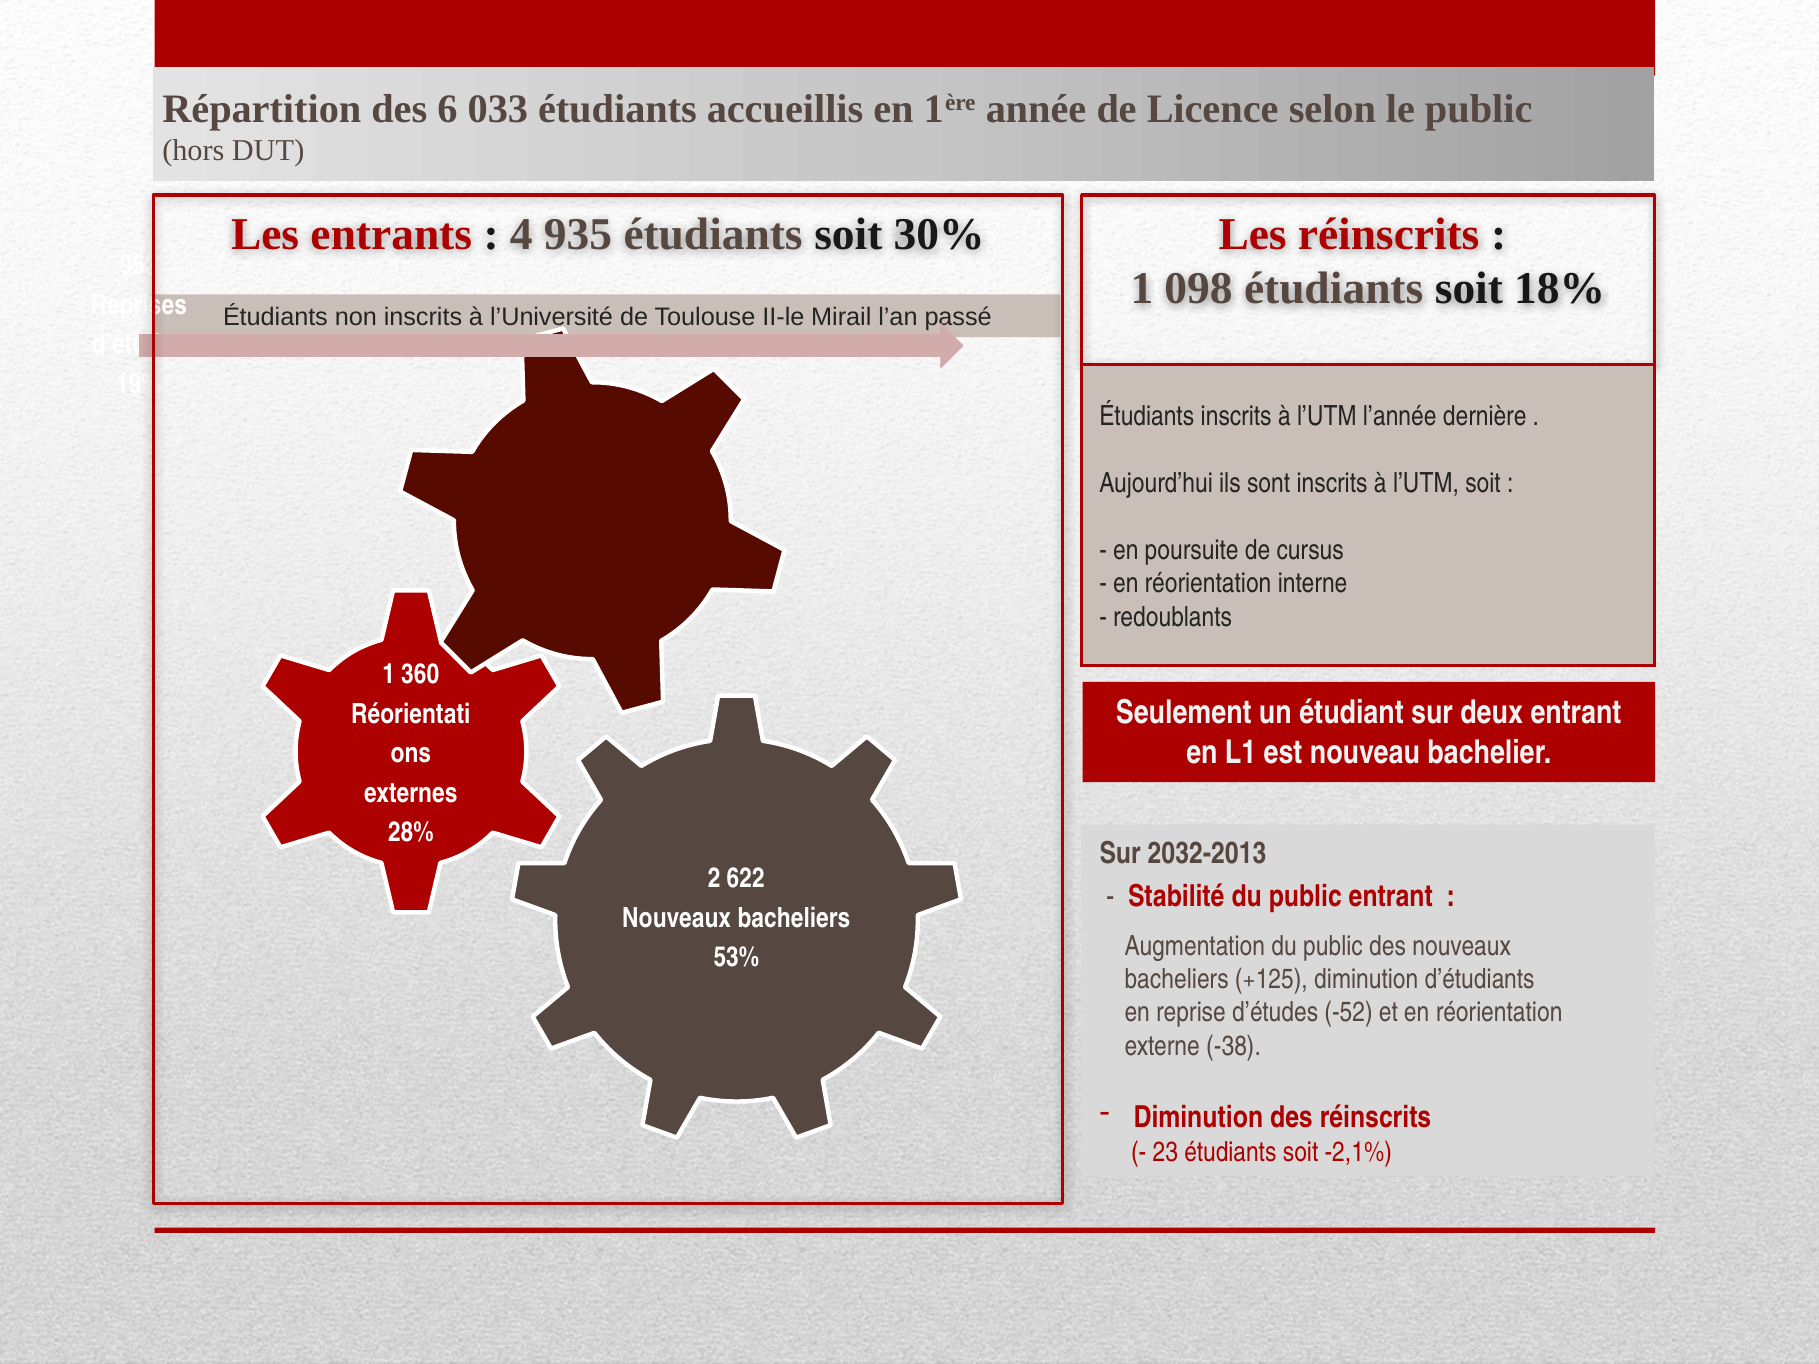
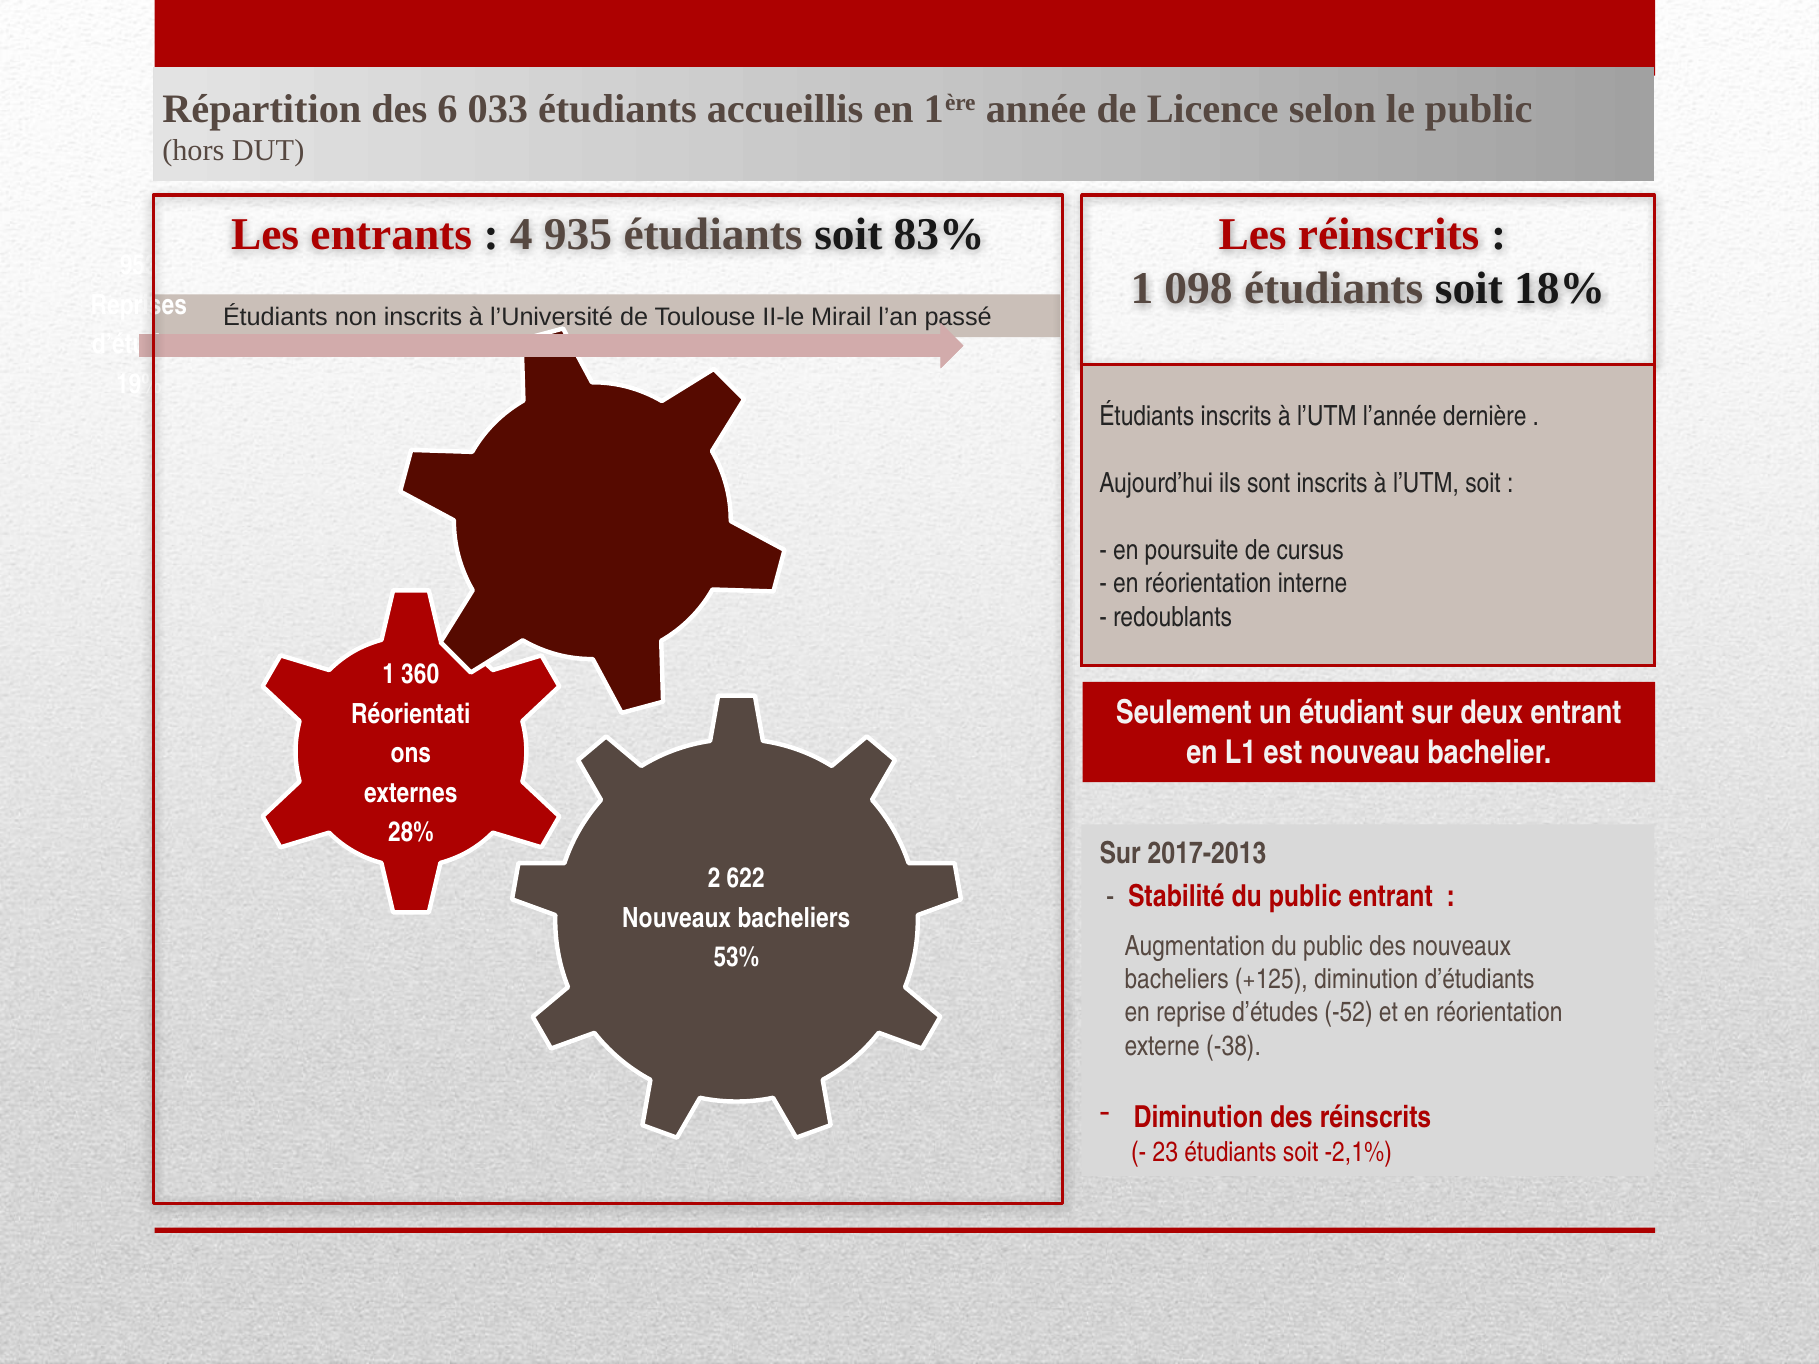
30%: 30% -> 83%
2032-2013: 2032-2013 -> 2017-2013
